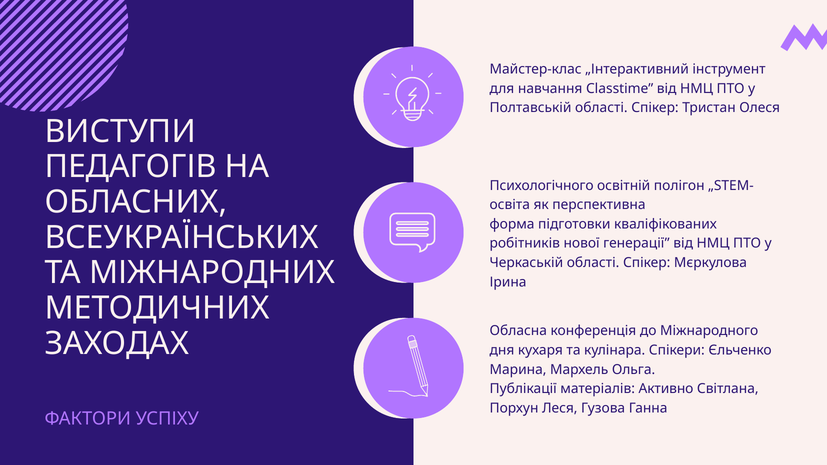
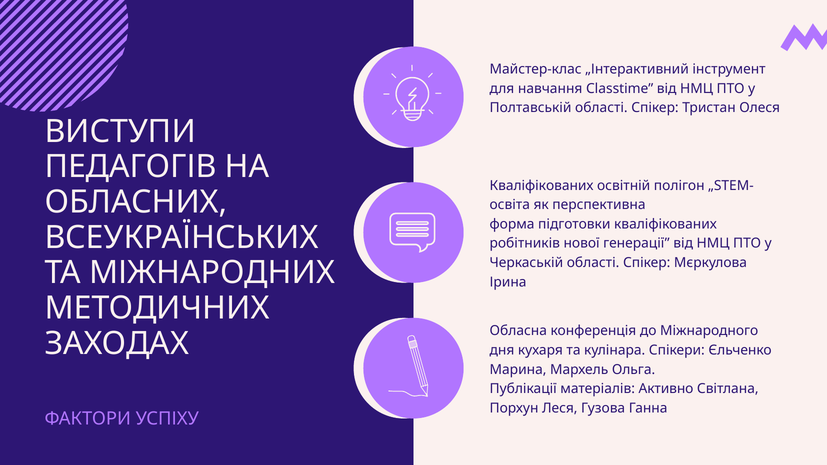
Психологічного at (542, 186): Психологічного -> Кваліфікованих
